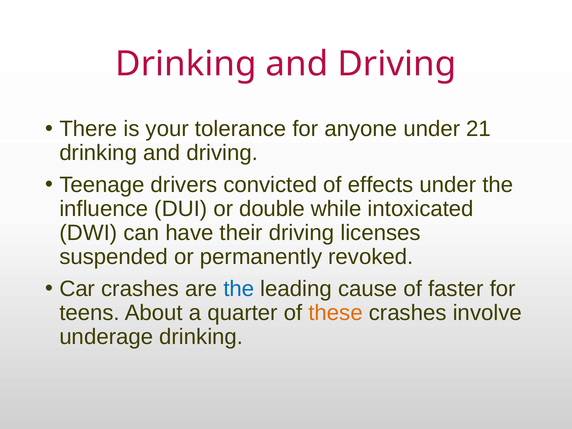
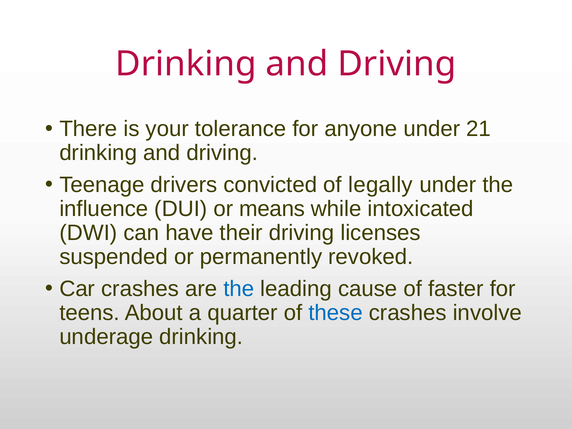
effects: effects -> legally
double: double -> means
these colour: orange -> blue
